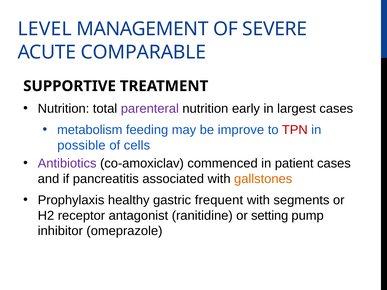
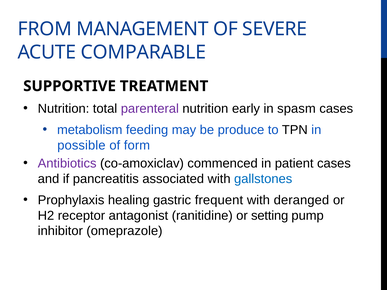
LEVEL: LEVEL -> FROM
largest: largest -> spasm
improve: improve -> produce
TPN colour: red -> black
cells: cells -> form
gallstones colour: orange -> blue
healthy: healthy -> healing
segments: segments -> deranged
